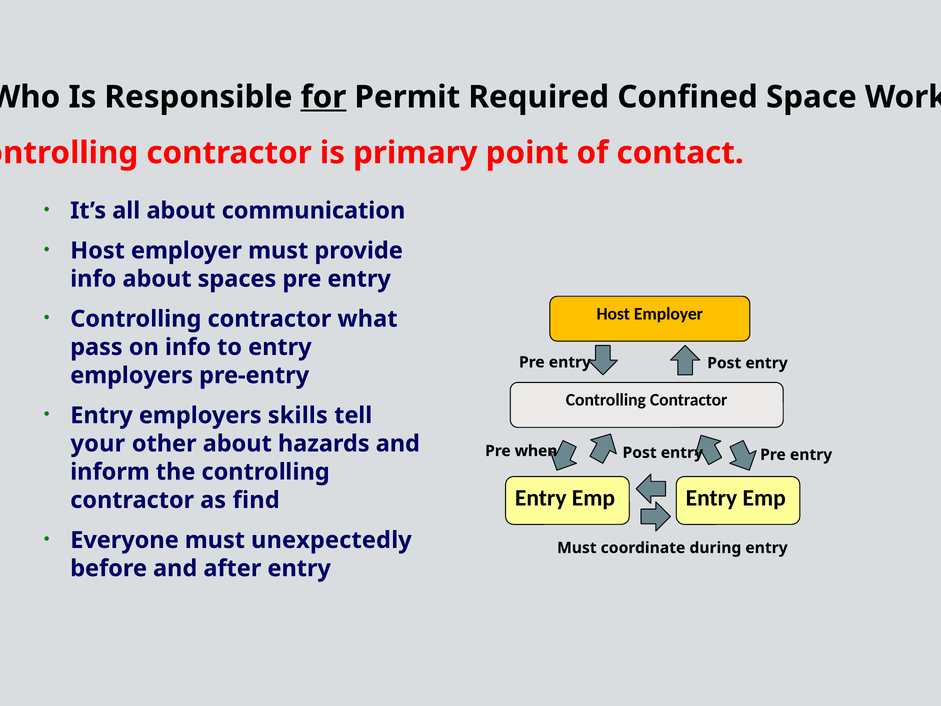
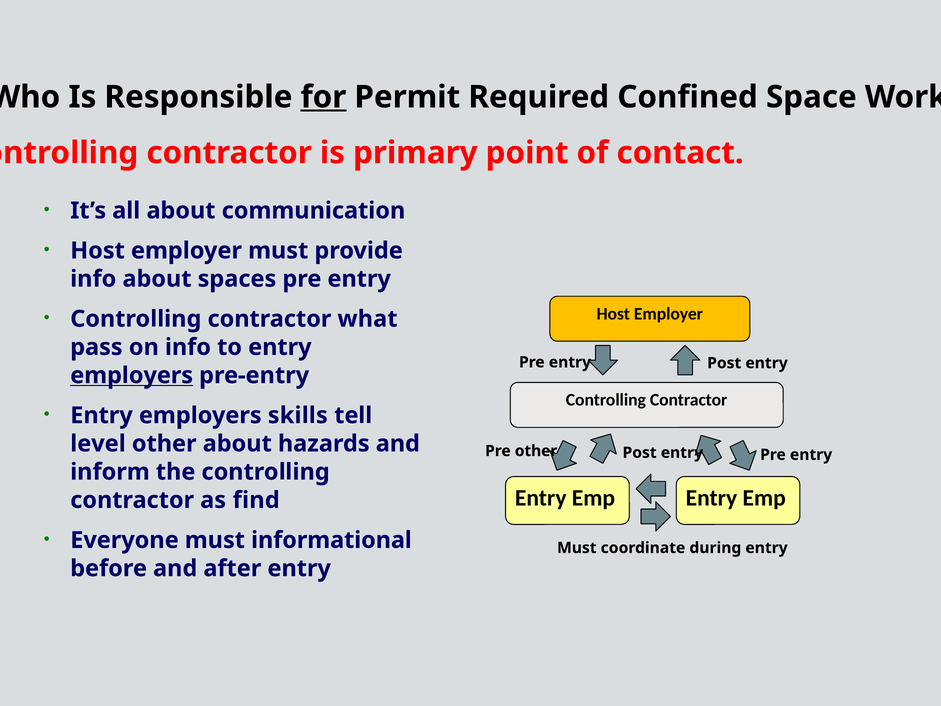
employers at (132, 375) underline: none -> present
your: your -> level
Pre when: when -> other
unexpectedly: unexpectedly -> informational
